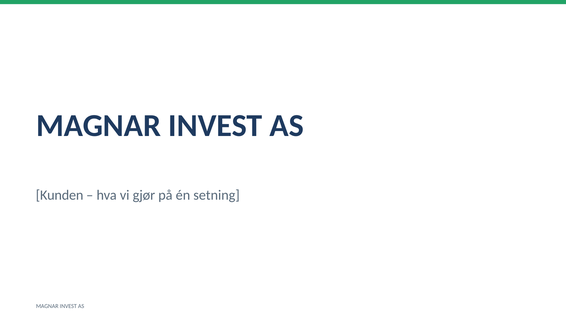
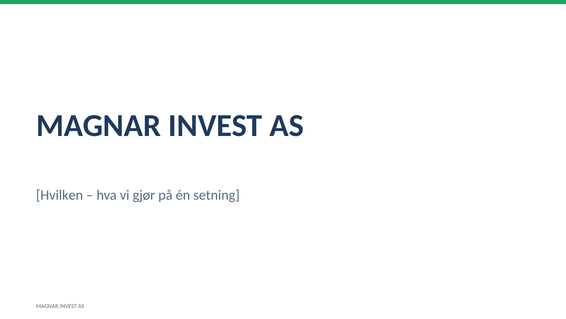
Kunden: Kunden -> Hvilken
